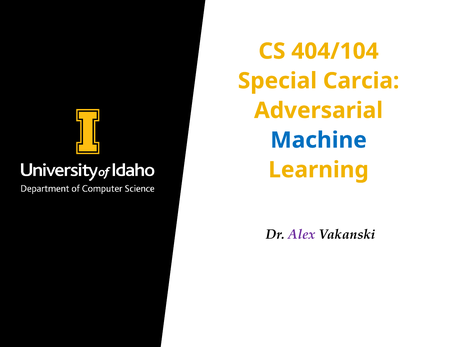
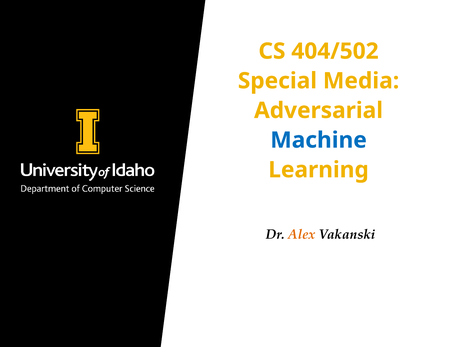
404/104: 404/104 -> 404/502
Carcia: Carcia -> Media
Alex colour: purple -> orange
